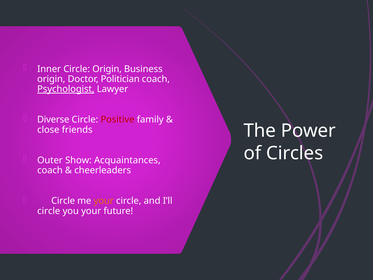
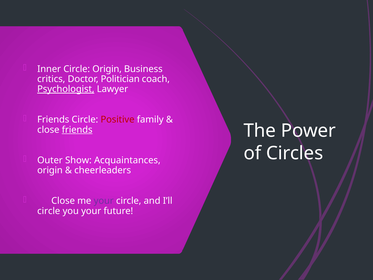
origin at (51, 79): origin -> critics
Diverse at (53, 120): Diverse -> Friends
friends at (77, 130) underline: none -> present
coach at (50, 170): coach -> origin
Circle at (63, 201): Circle -> Close
your at (104, 201) colour: orange -> purple
